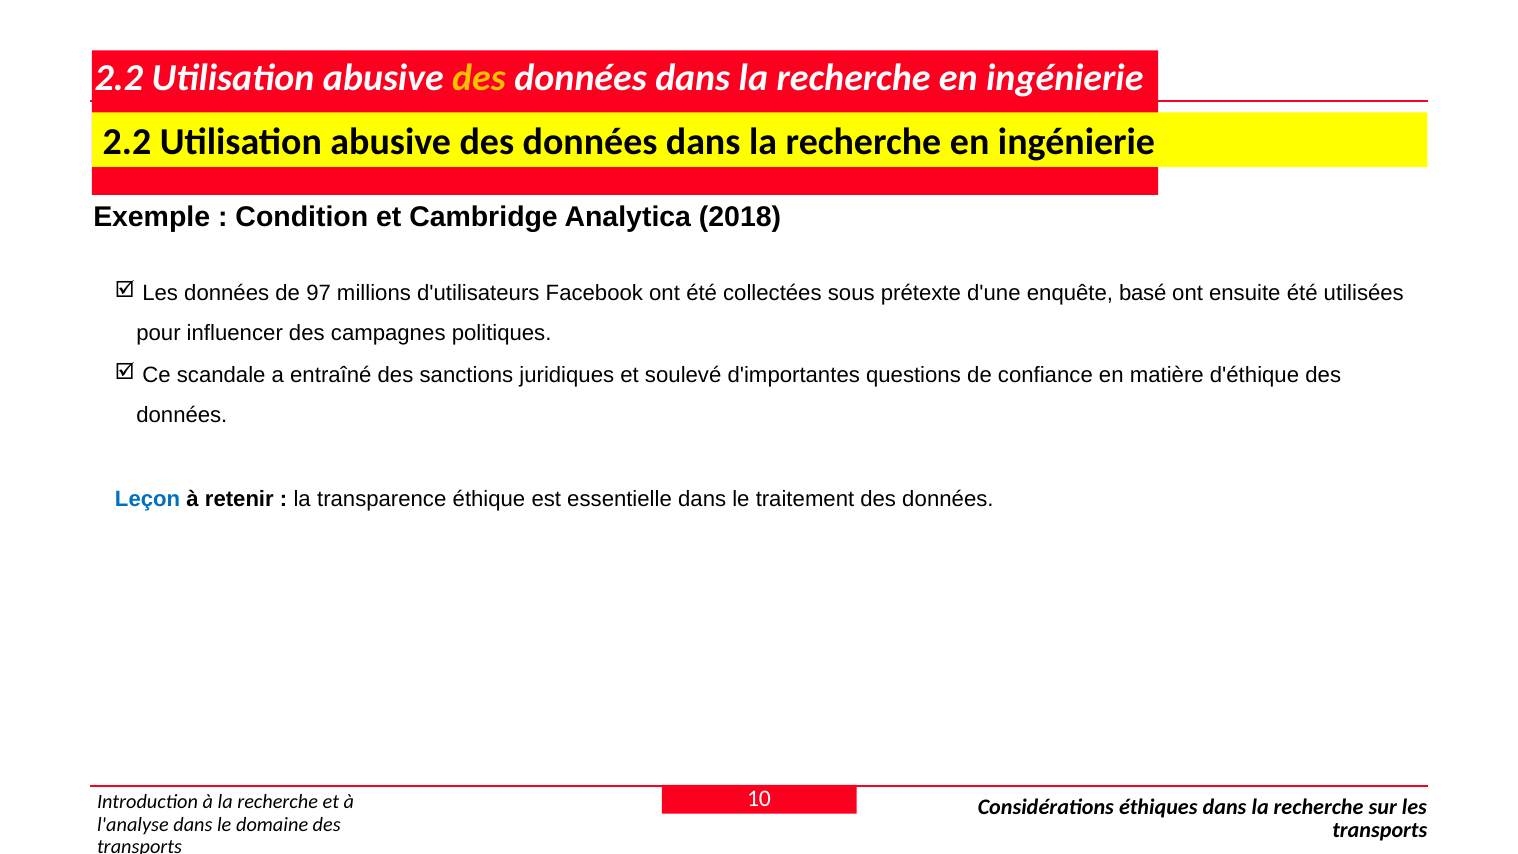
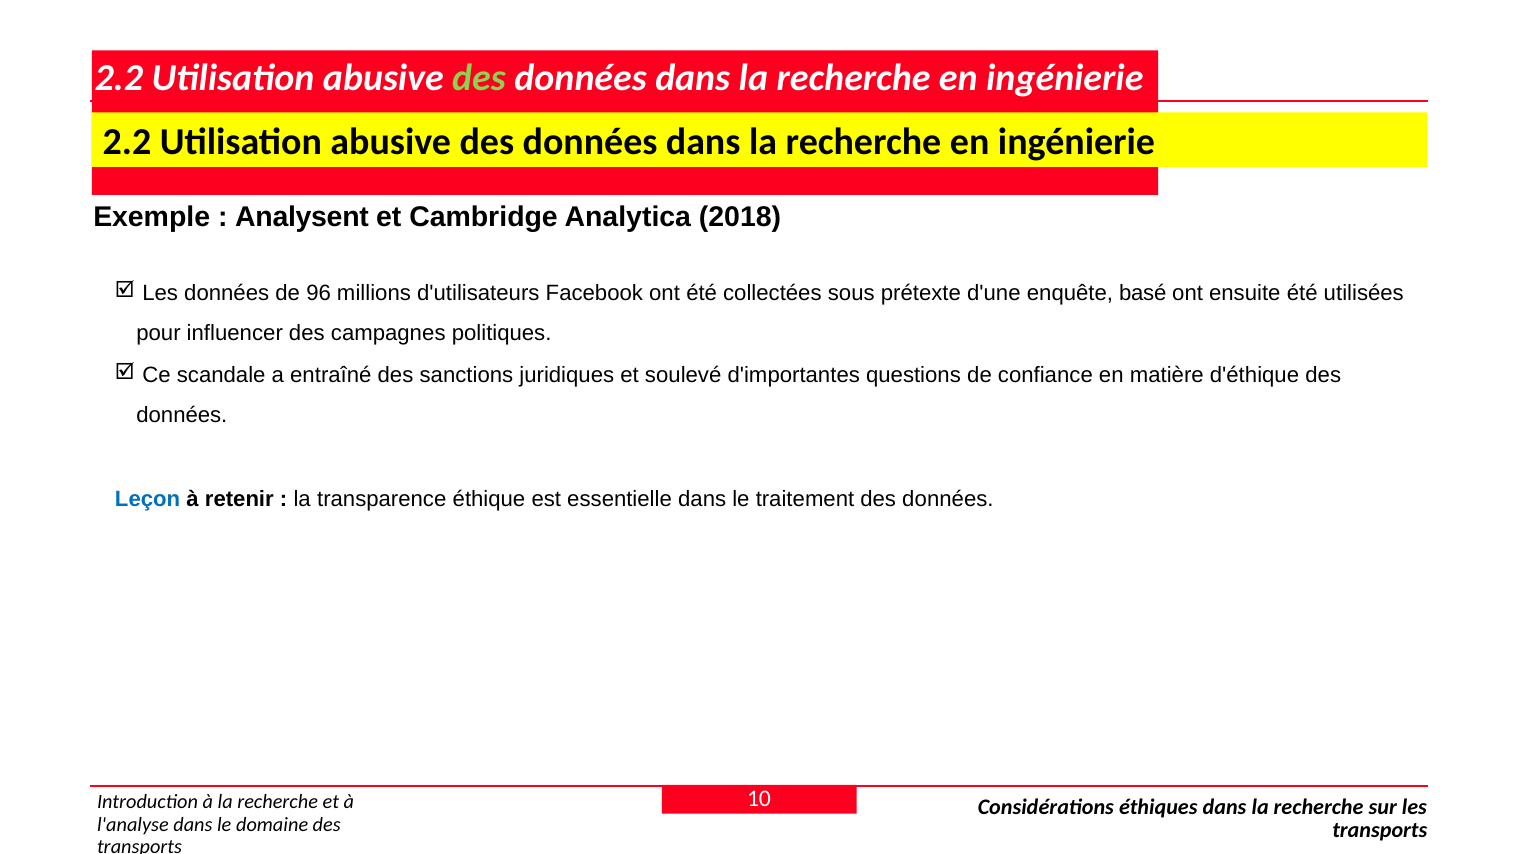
des at (479, 78) colour: yellow -> light green
Condition: Condition -> Analysent
97: 97 -> 96
